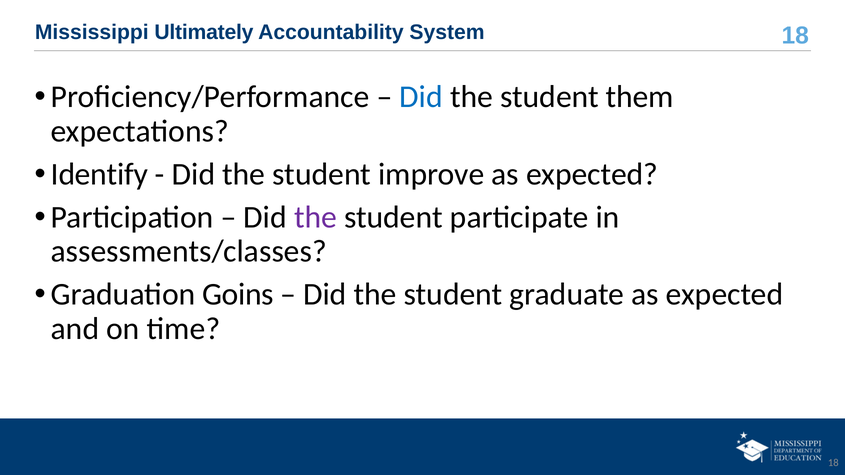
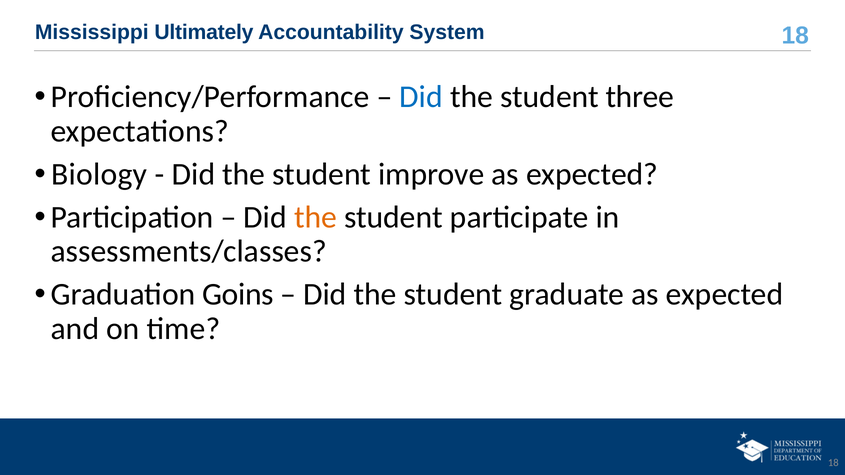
them: them -> three
Identify: Identify -> Biology
the at (315, 217) colour: purple -> orange
